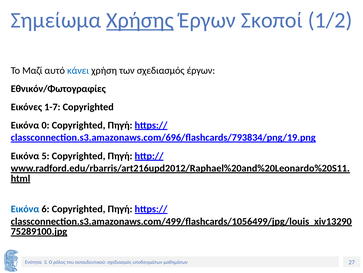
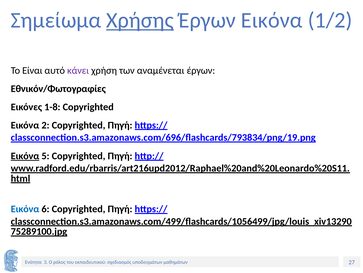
Έργων Σκοποί: Σκοποί -> Εικόνα
Μαζί: Μαζί -> Είναι
κάνει colour: blue -> purple
των σχεδιασμός: σχεδιασμός -> αναμένεται
1-7: 1-7 -> 1-8
0: 0 -> 2
Εικόνα at (25, 156) underline: none -> present
